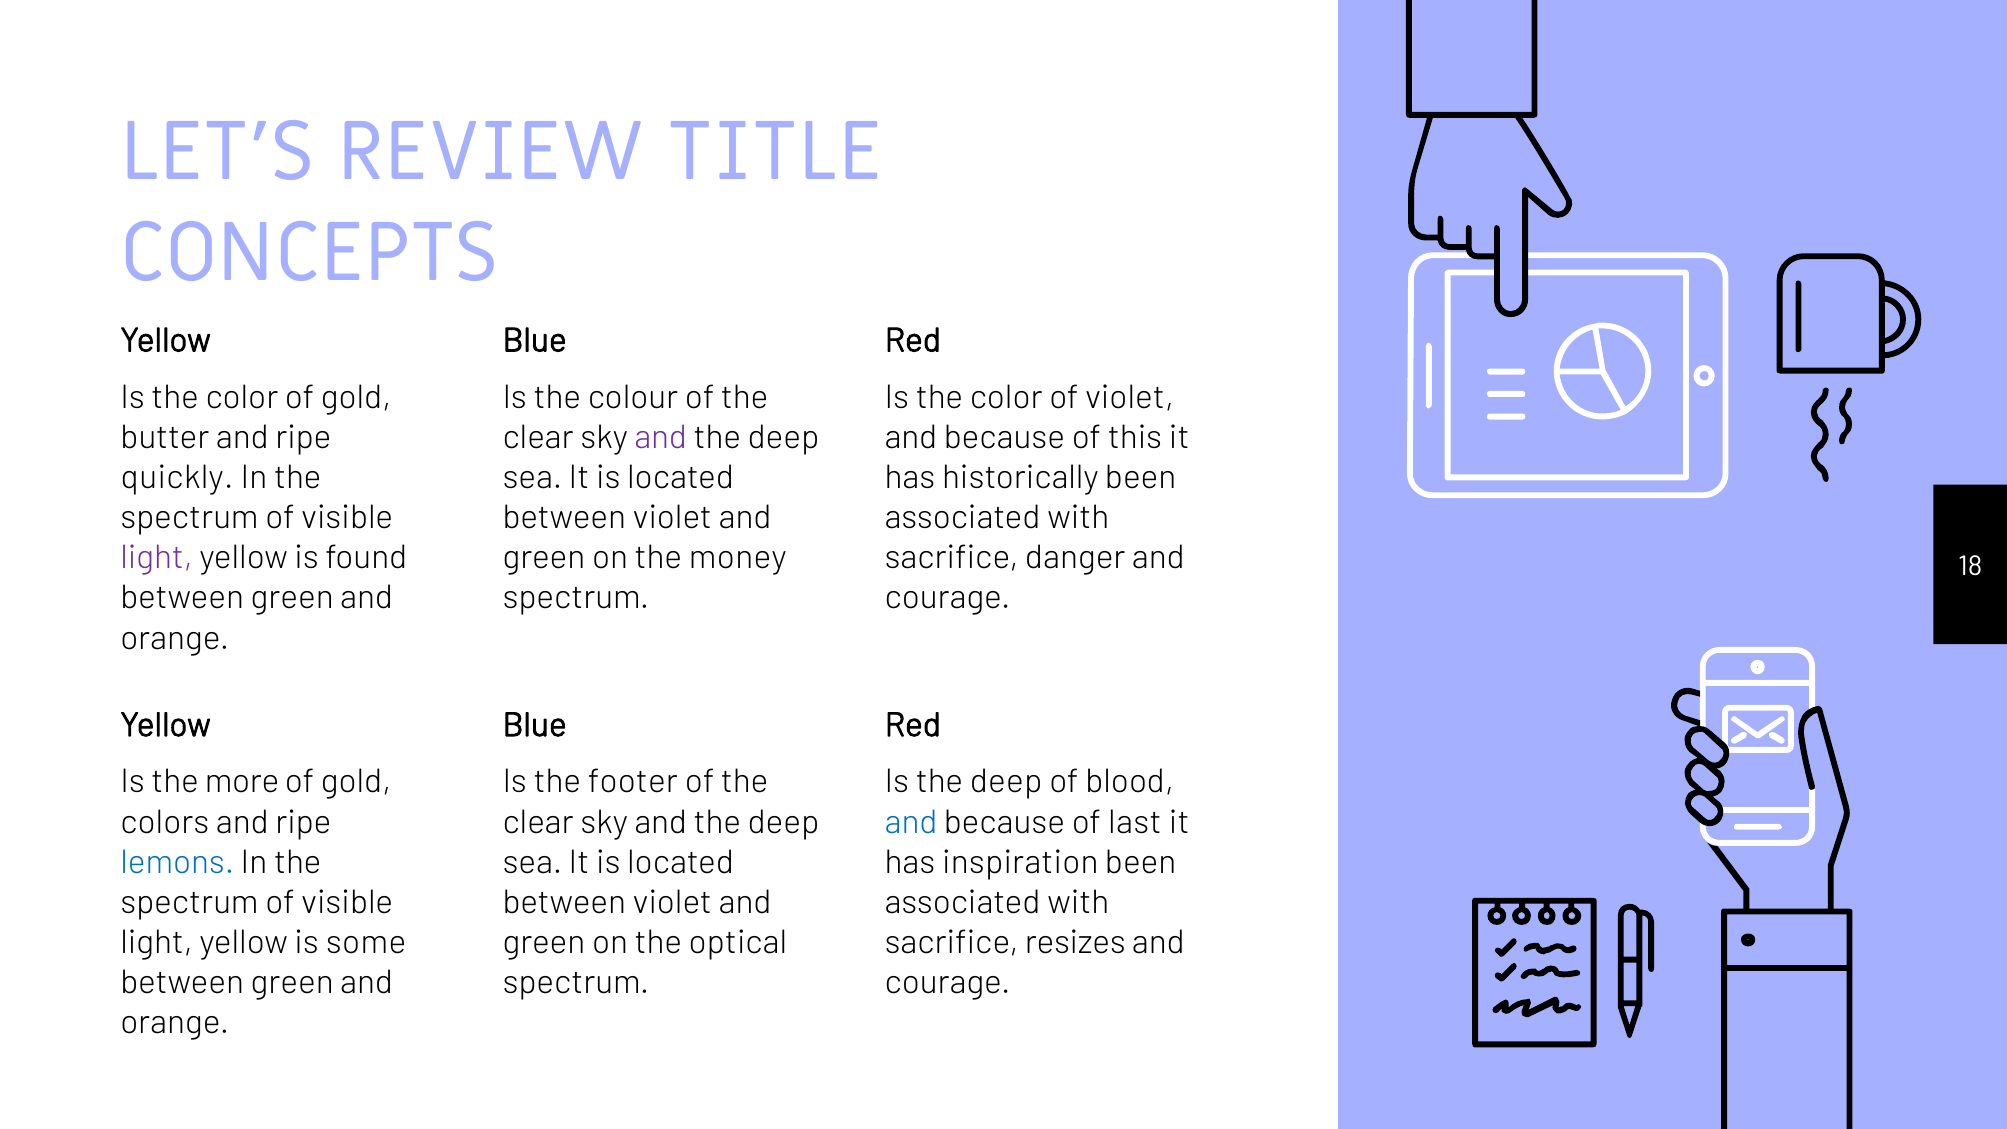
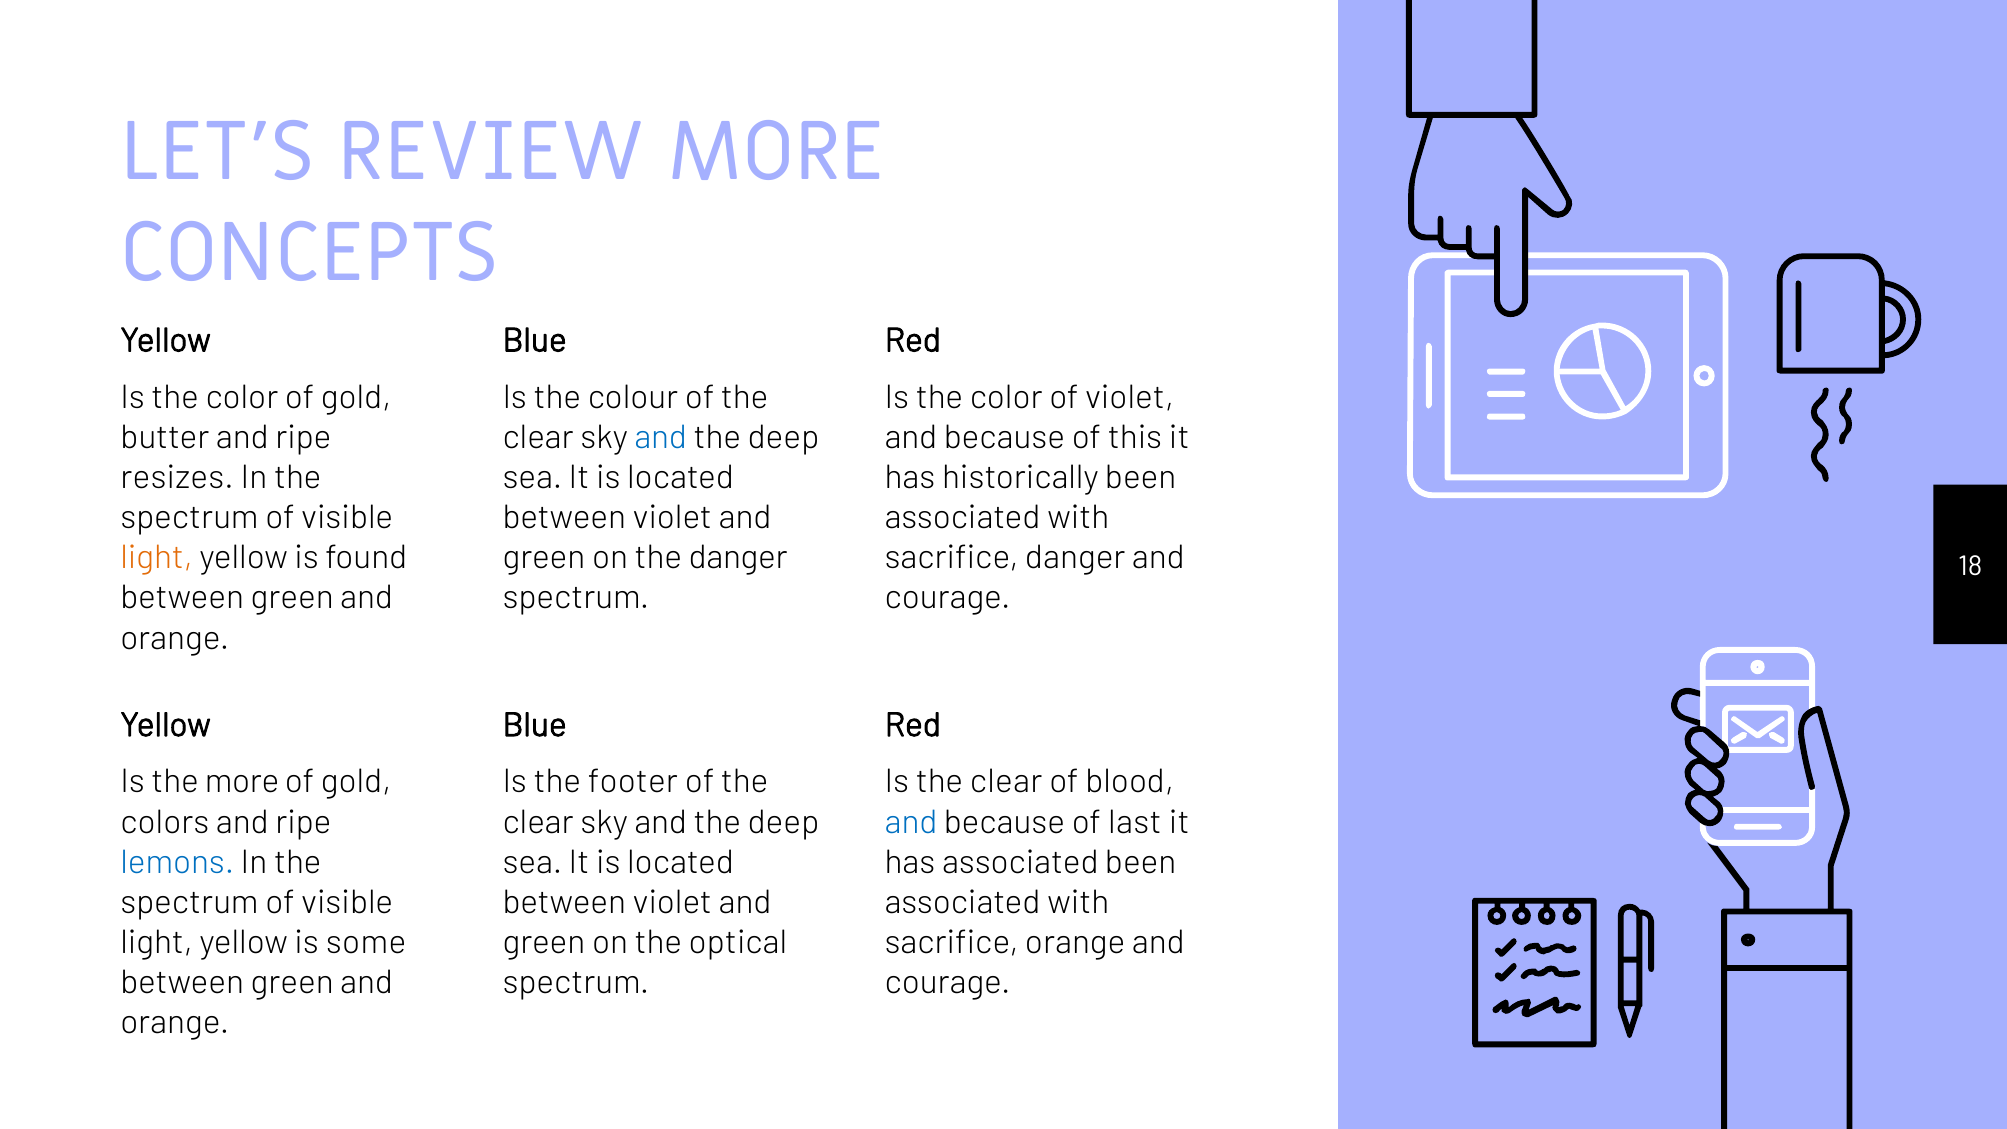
REVIEW TITLE: TITLE -> MORE
and at (661, 437) colour: purple -> blue
quickly: quickly -> resizes
light at (157, 558) colour: purple -> orange
the money: money -> danger
Is the deep: deep -> clear
has inspiration: inspiration -> associated
sacrifice resizes: resizes -> orange
